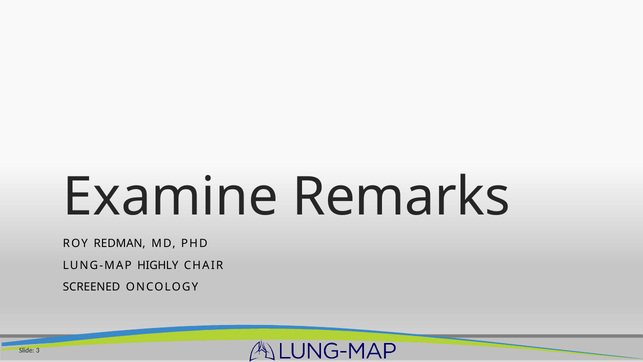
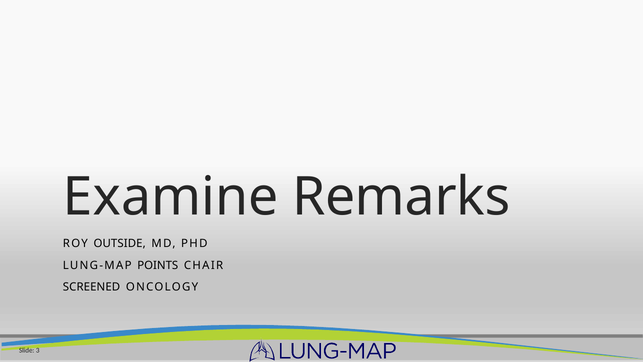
REDMAN: REDMAN -> OUTSIDE
HIGHLY: HIGHLY -> POINTS
